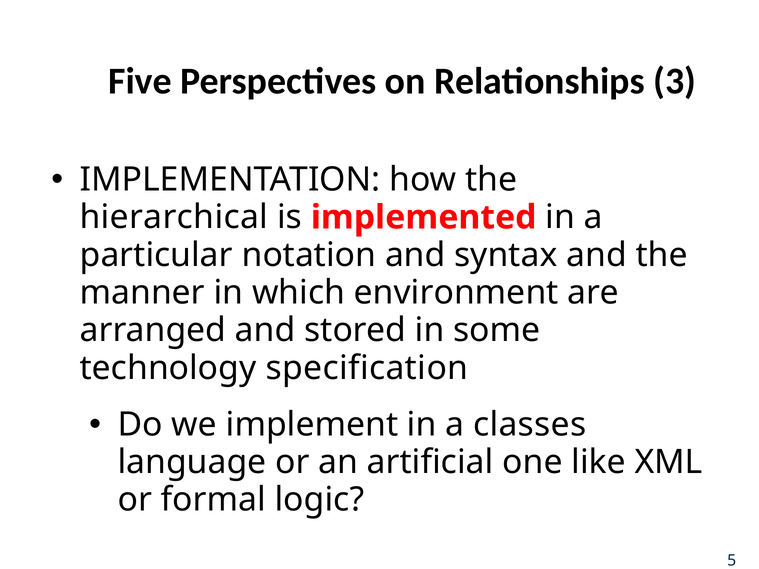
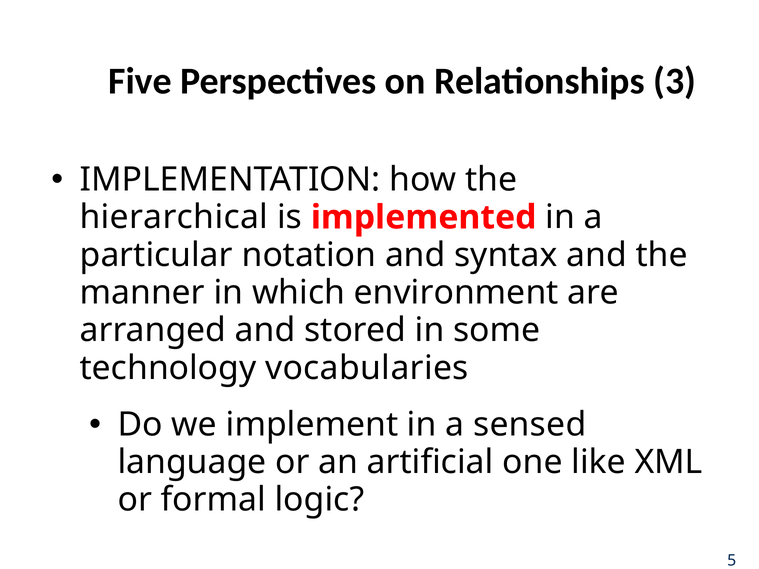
specification: specification -> vocabularies
classes: classes -> sensed
